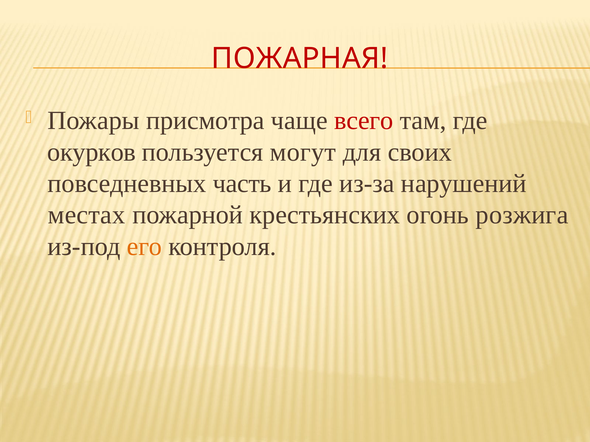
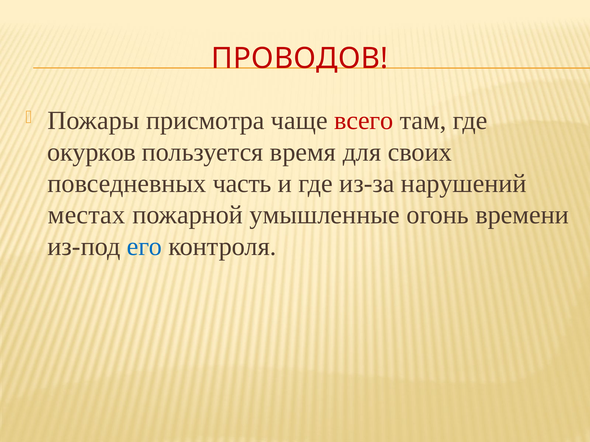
ПОЖАРНАЯ: ПОЖАРНАЯ -> ПРОВОДОВ
могут: могут -> время
крестьянских: крестьянских -> умышленные
розжига: розжига -> времени
его colour: orange -> blue
